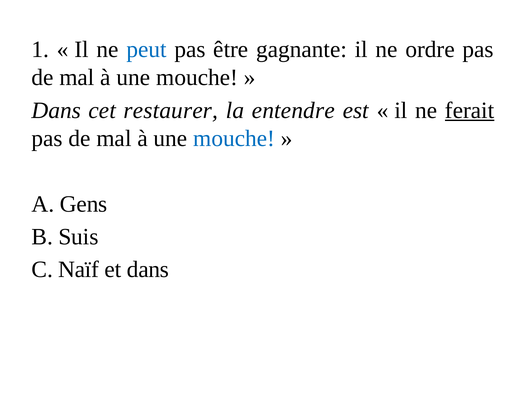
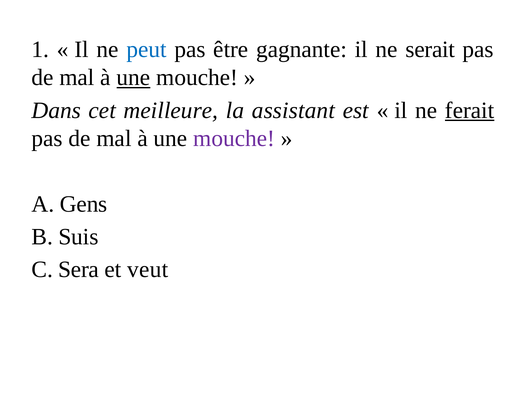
ordre: ordre -> serait
une at (133, 77) underline: none -> present
restaurer: restaurer -> meilleure
entendre: entendre -> assistant
mouche at (234, 138) colour: blue -> purple
Naïf: Naïf -> Sera
et dans: dans -> veut
